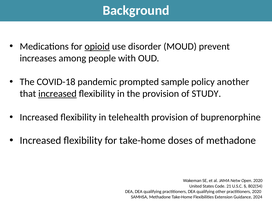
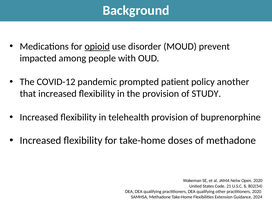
increases: increases -> impacted
COVID-18: COVID-18 -> COVID-12
sample: sample -> patient
increased at (57, 94) underline: present -> none
